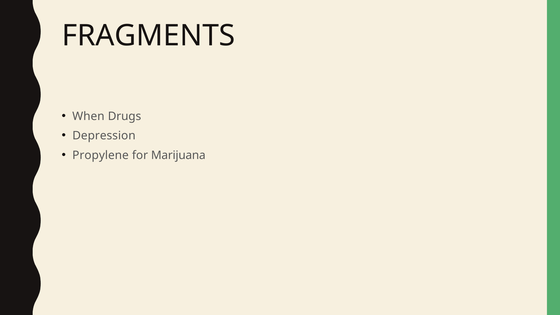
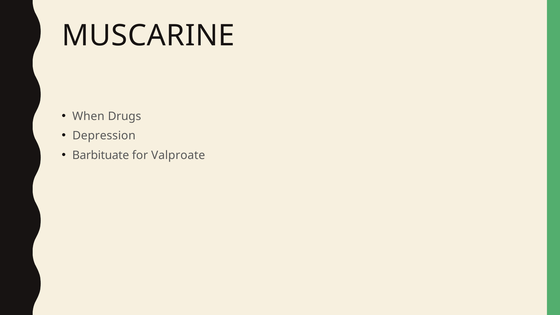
FRAGMENTS: FRAGMENTS -> MUSCARINE
Propylene: Propylene -> Barbituate
Marijuana: Marijuana -> Valproate
